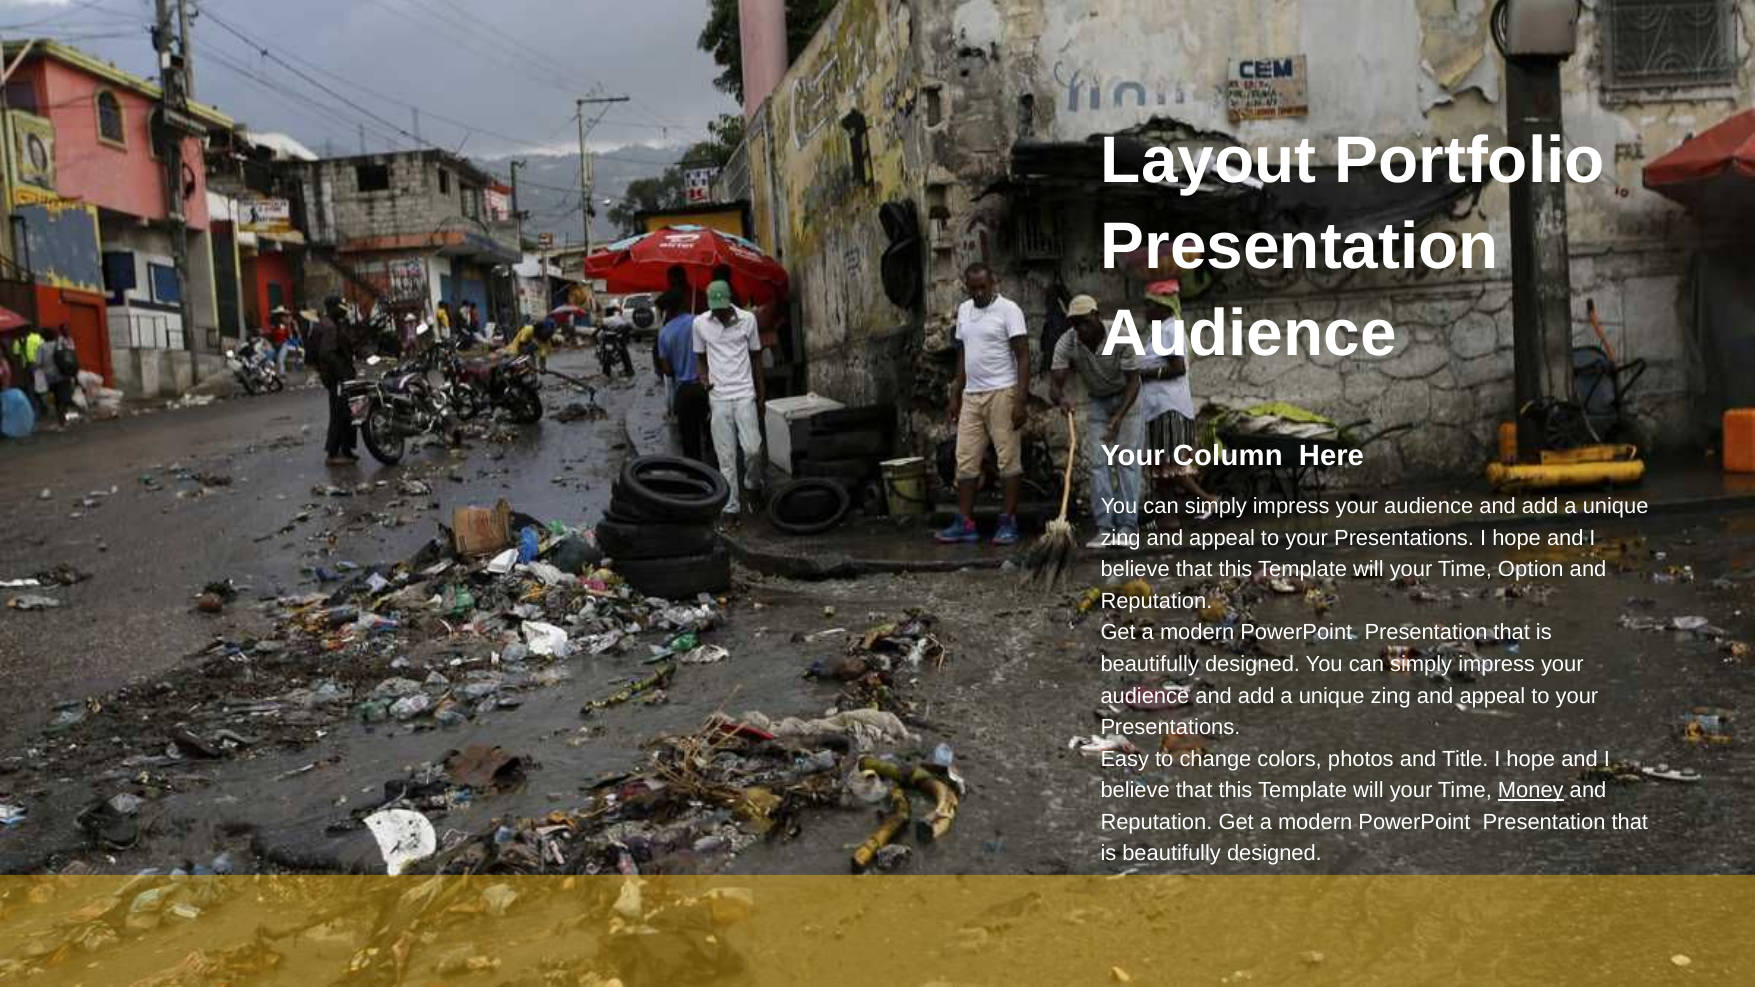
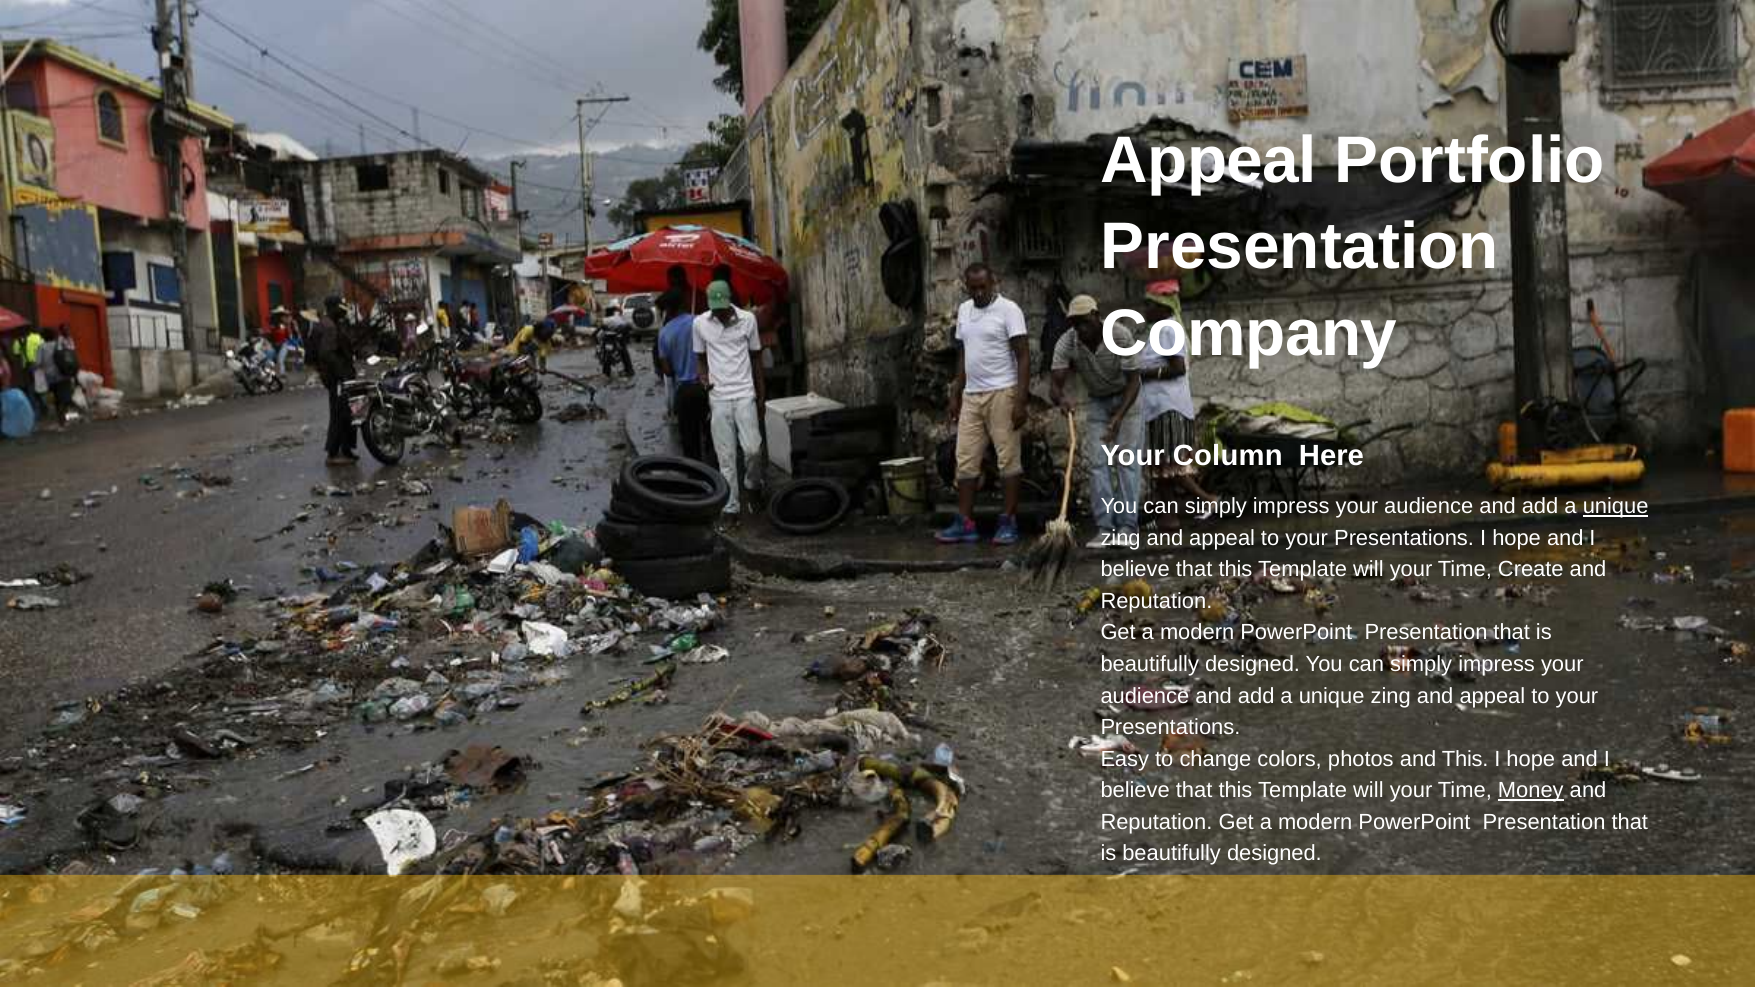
Layout at (1209, 160): Layout -> Appeal
Audience at (1249, 334): Audience -> Company
unique at (1616, 507) underline: none -> present
Option: Option -> Create
and Title: Title -> This
